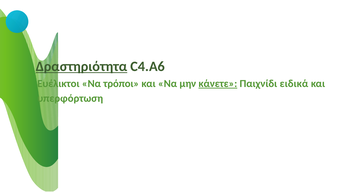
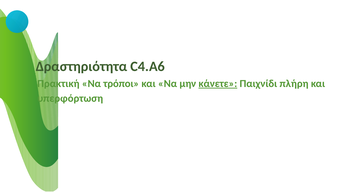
Δραστηριότητα underline: present -> none
Ευέλικτοι: Ευέλικτοι -> Πρακτική
ειδικά: ειδικά -> πλήρη
